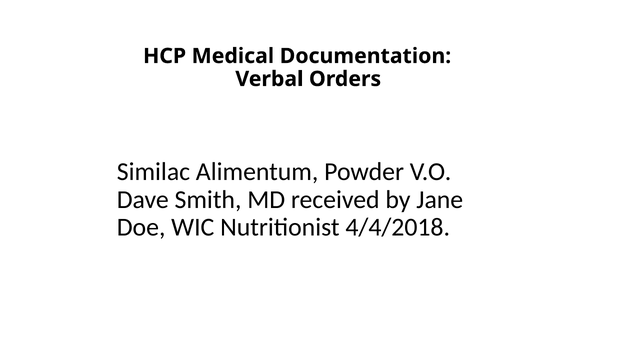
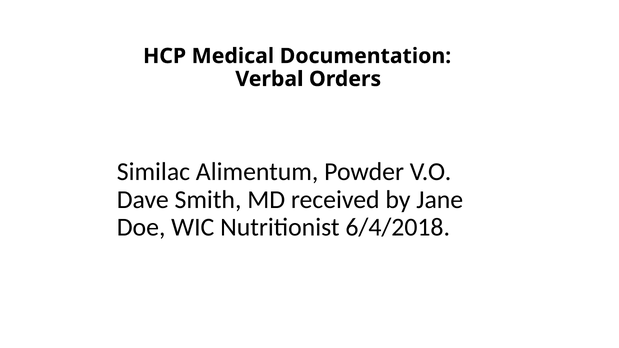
4/4/2018: 4/4/2018 -> 6/4/2018
